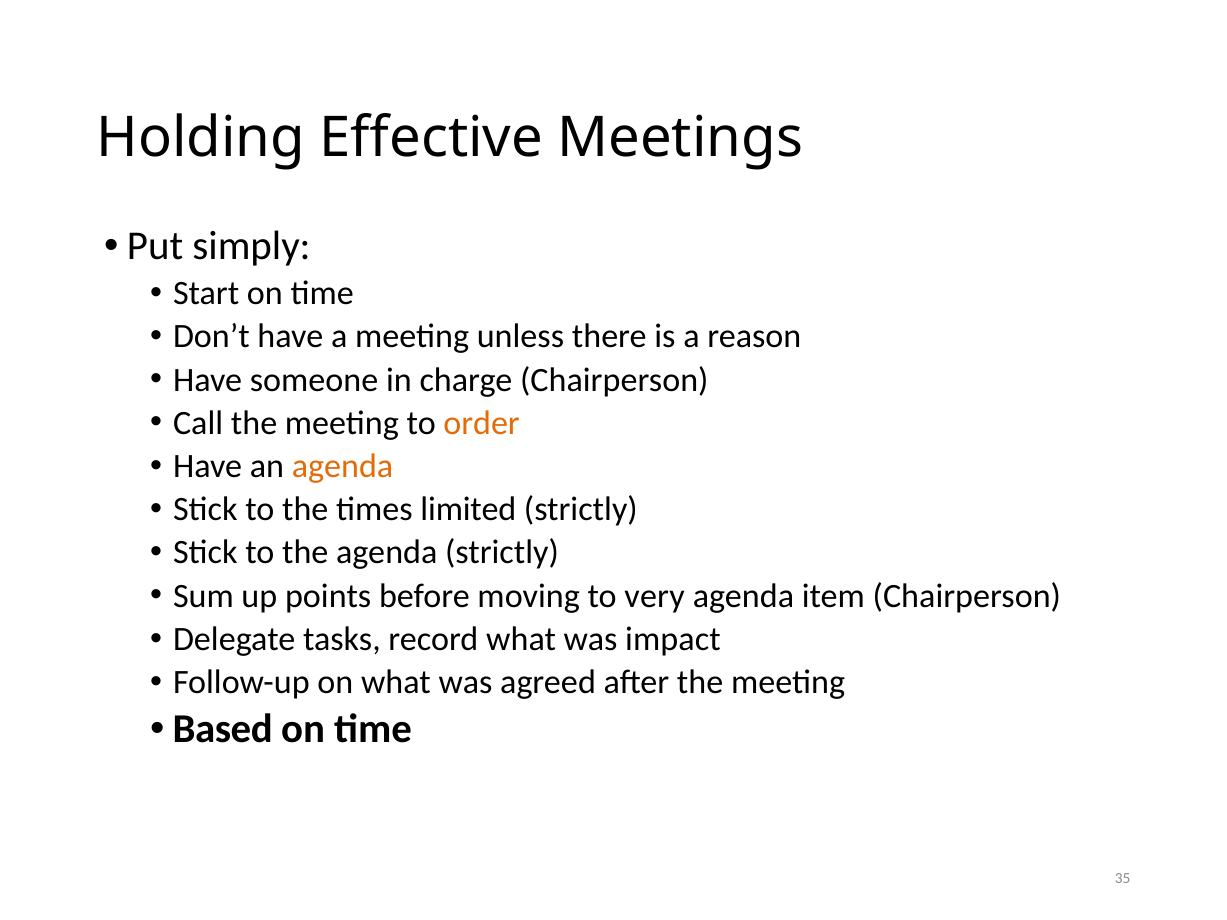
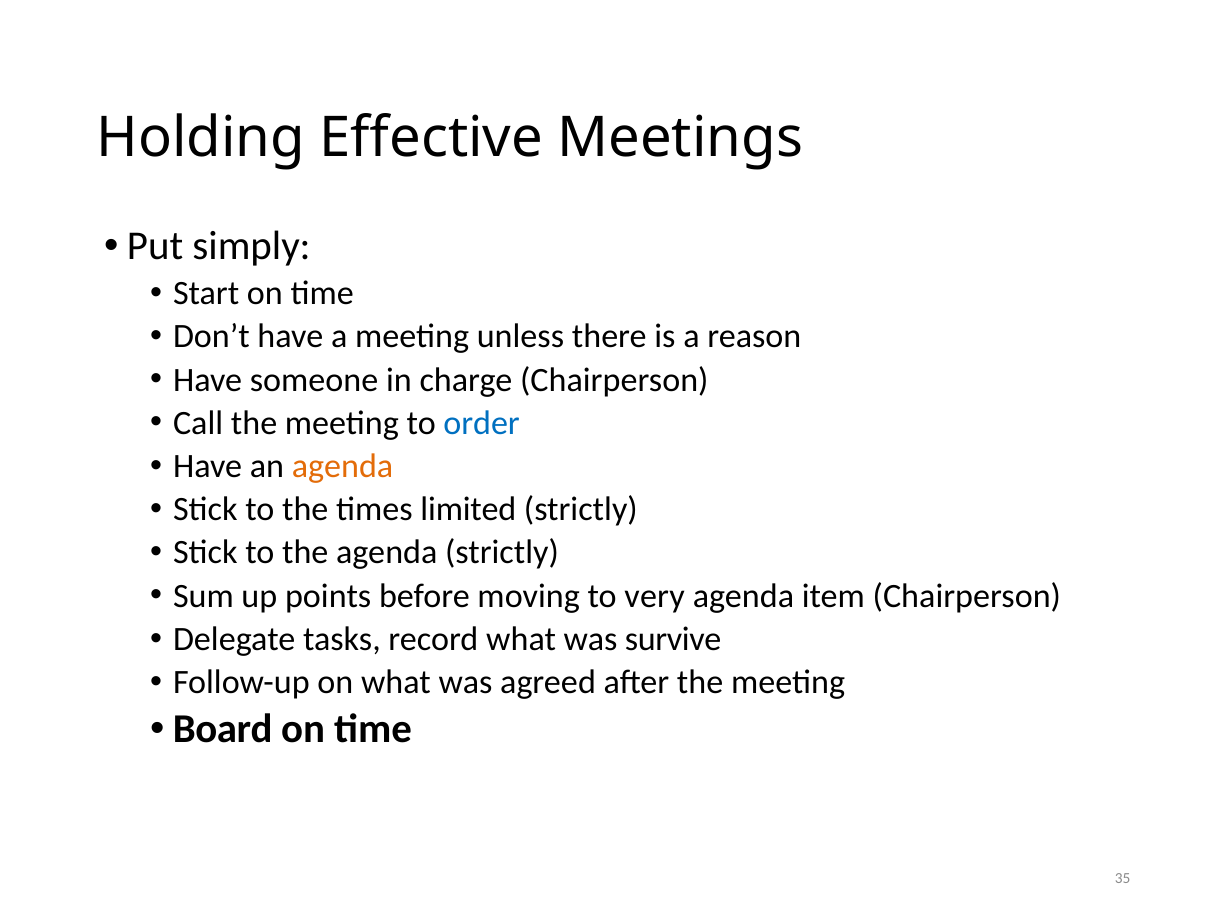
order colour: orange -> blue
impact: impact -> survive
Based: Based -> Board
